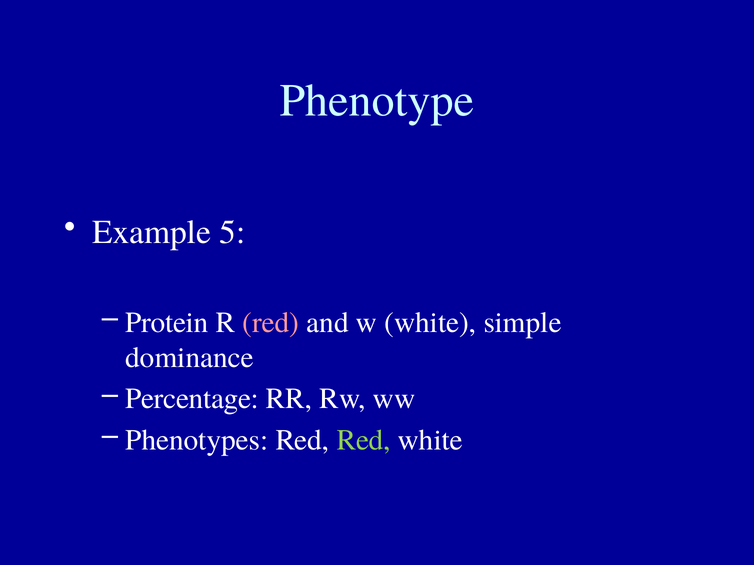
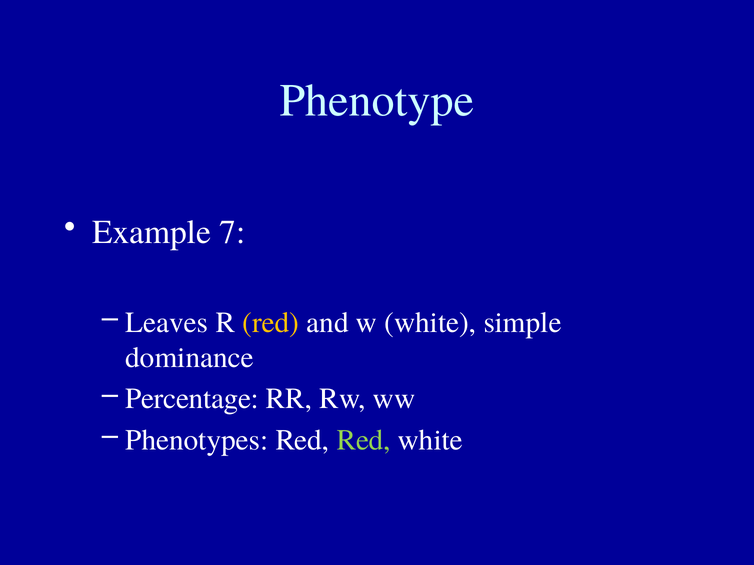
5: 5 -> 7
Protein: Protein -> Leaves
red at (271, 323) colour: pink -> yellow
